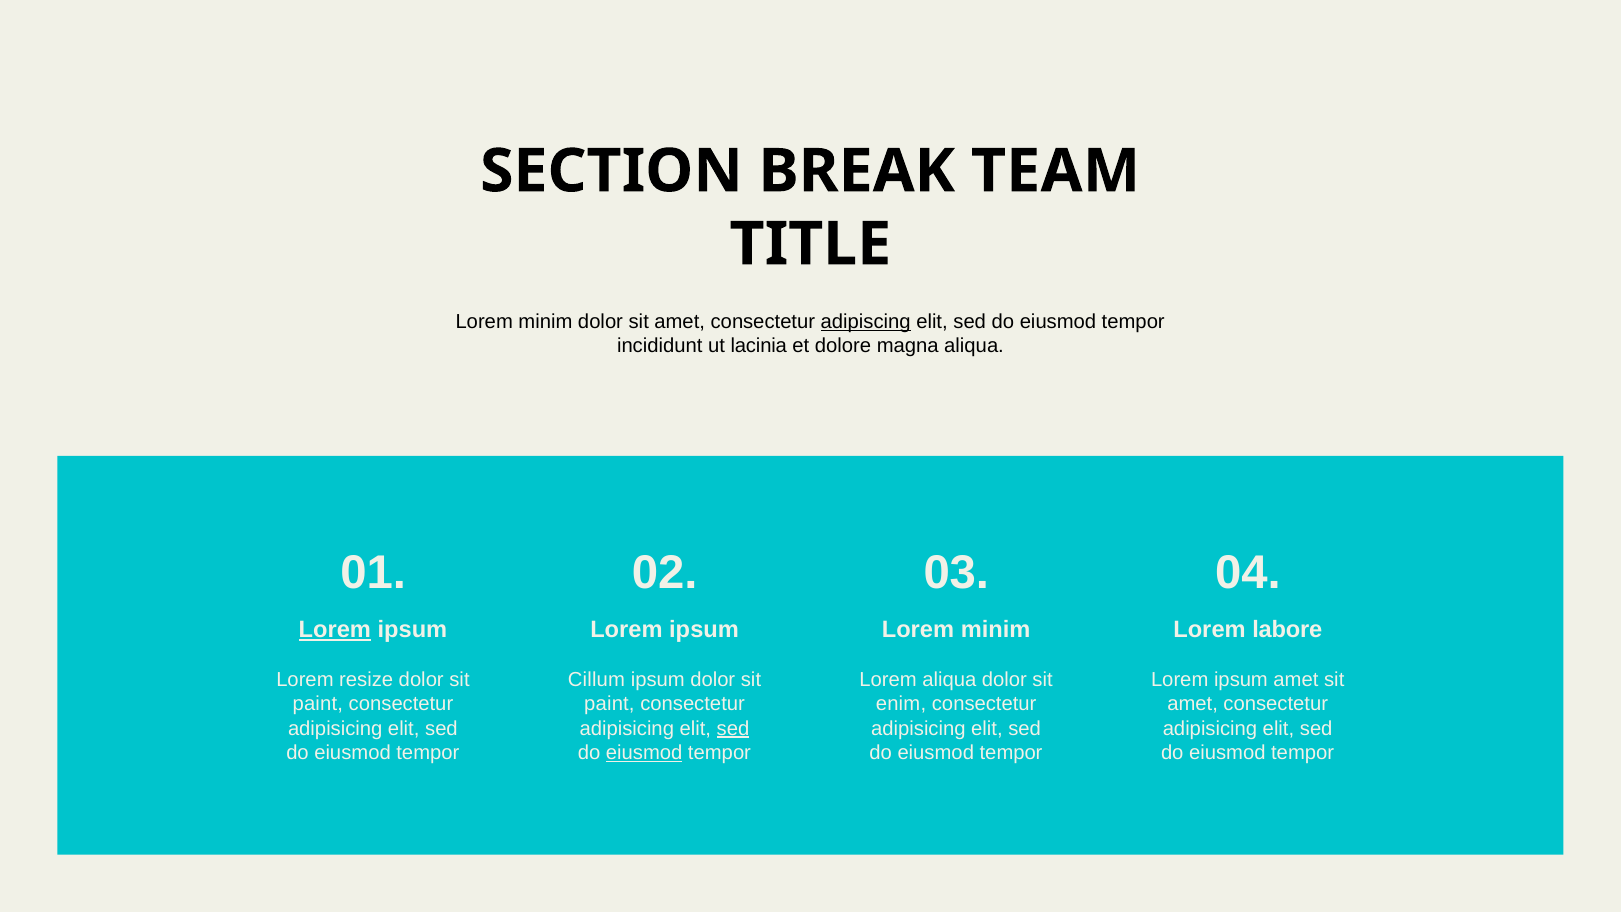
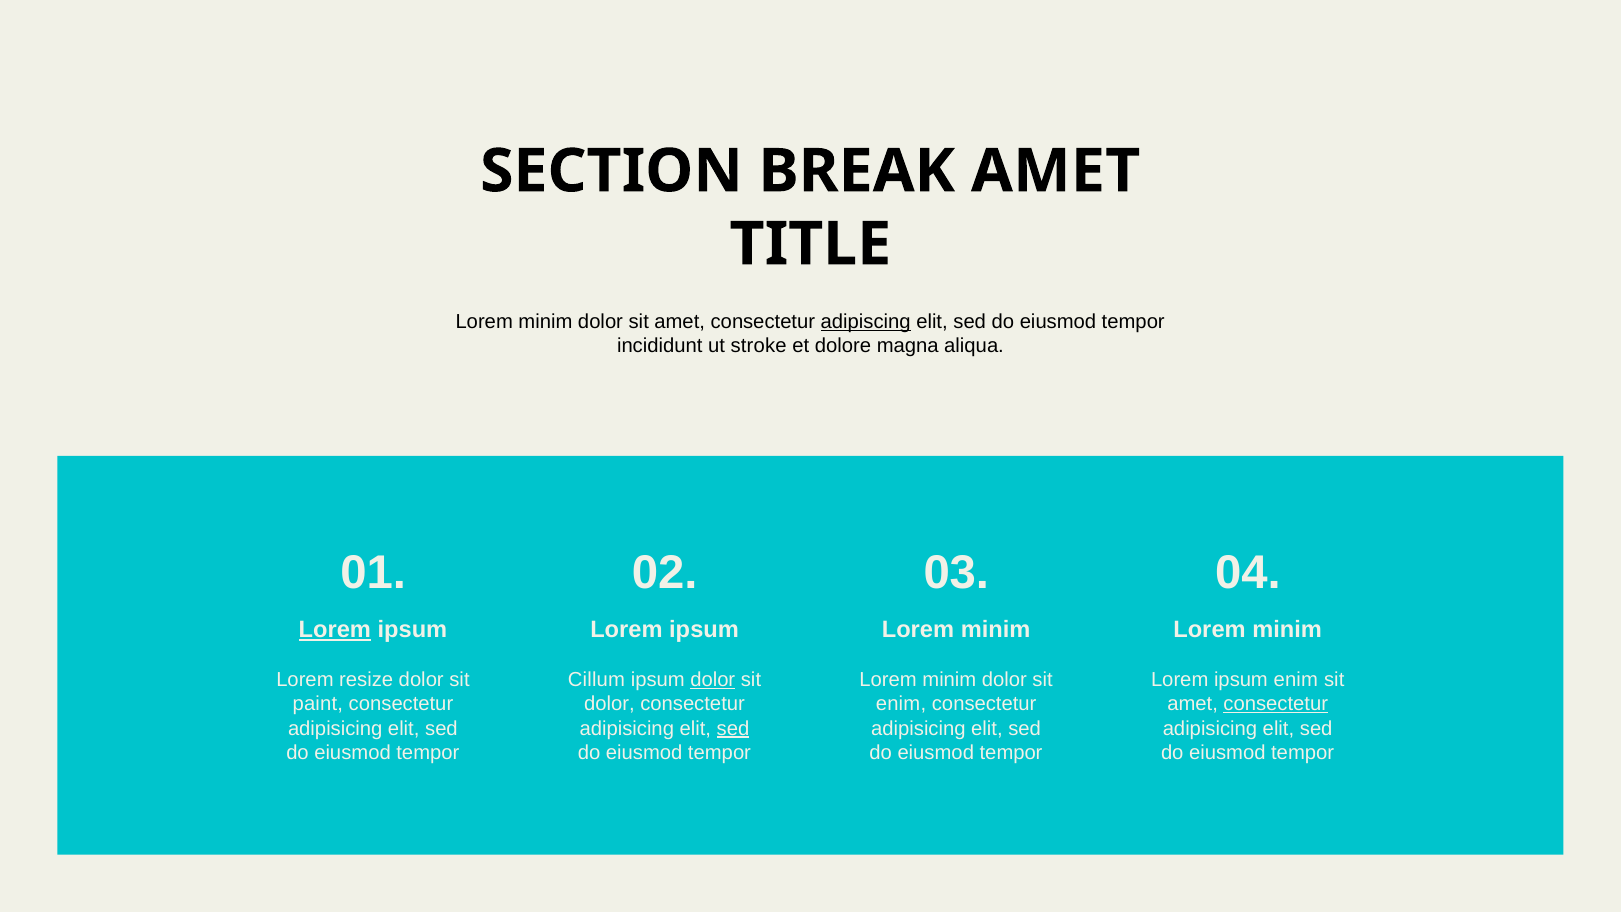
BREAK TEAM: TEAM -> AMET
lacinia: lacinia -> stroke
labore at (1287, 630): labore -> minim
dolor at (713, 680) underline: none -> present
aliqua at (949, 680): aliqua -> minim
ipsum amet: amet -> enim
paint at (609, 704): paint -> dolor
consectetur at (1276, 704) underline: none -> present
eiusmod at (644, 752) underline: present -> none
